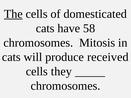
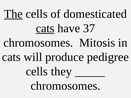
cats at (45, 28) underline: none -> present
58: 58 -> 37
received: received -> pedigree
